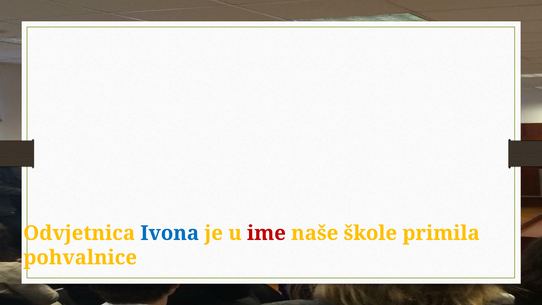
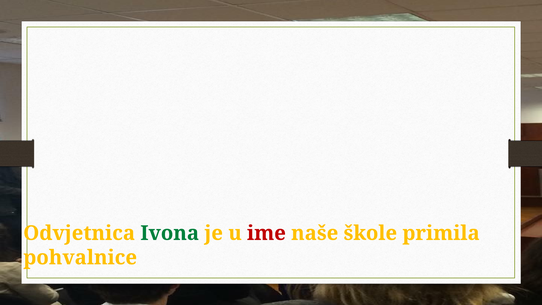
Ivona colour: blue -> green
